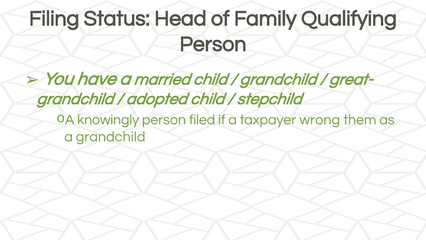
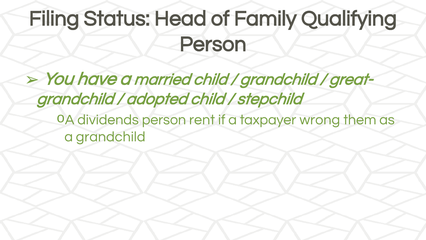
knowingly: knowingly -> dividends
filed: filed -> rent
